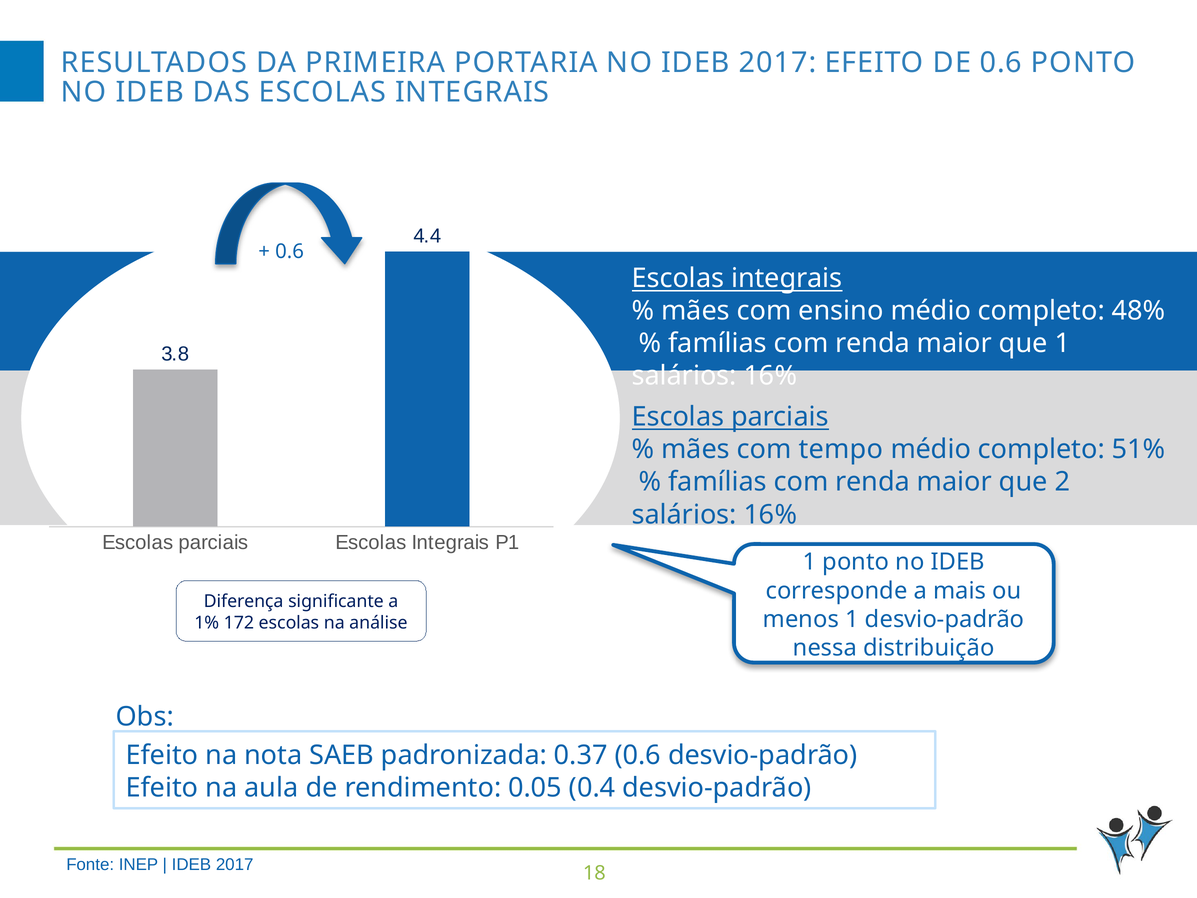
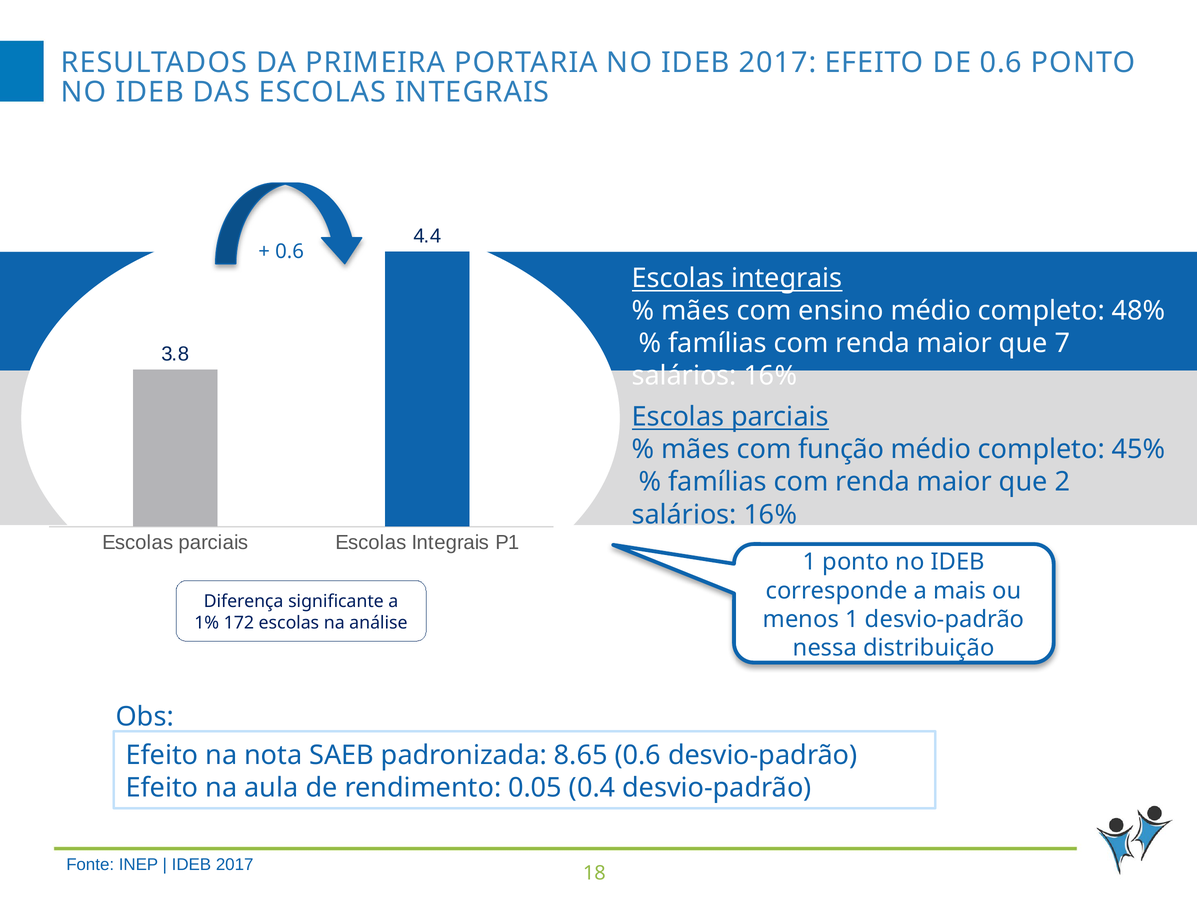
que 1: 1 -> 7
tempo: tempo -> função
51%: 51% -> 45%
0.37: 0.37 -> 8.65
